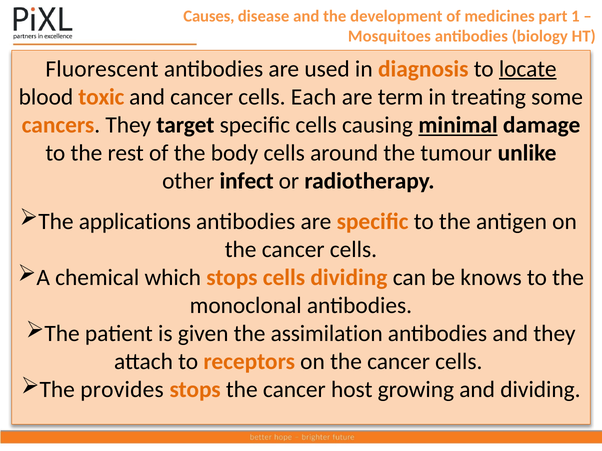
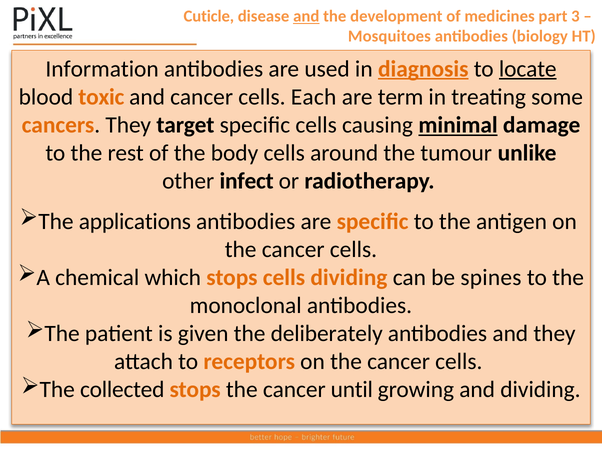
Causes: Causes -> Cuticle
and at (306, 16) underline: none -> present
1: 1 -> 3
Fluorescent: Fluorescent -> Information
diagnosis underline: none -> present
knows: knows -> spines
assimilation: assimilation -> deliberately
provides: provides -> collected
host: host -> until
